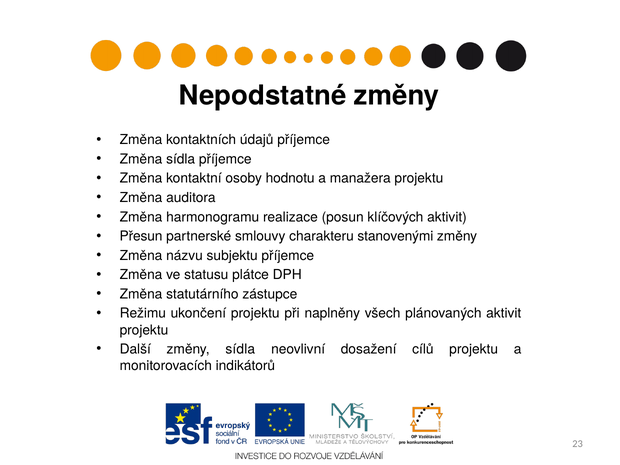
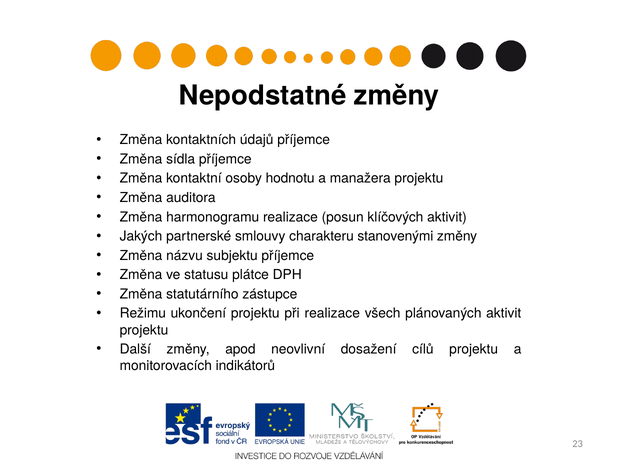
Přesun: Přesun -> Jakých
při naplněny: naplněny -> realizace
změny sídla: sídla -> apod
